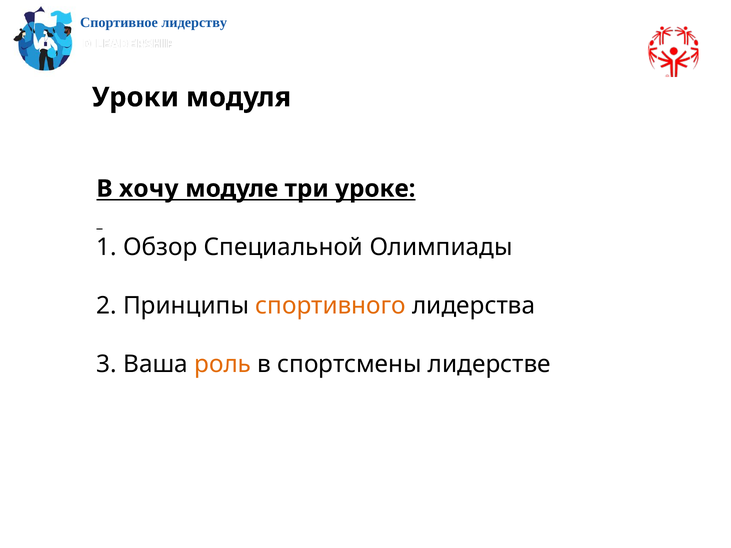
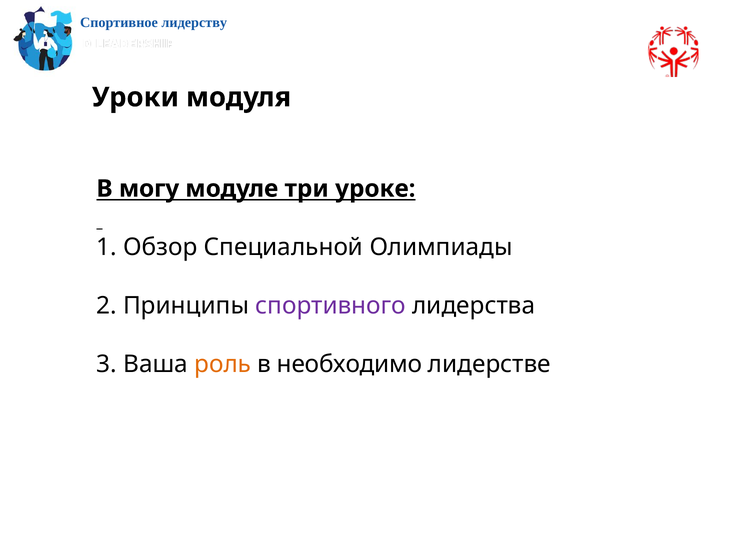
хочу: хочу -> могу
спортивного colour: orange -> purple
спортсмены: спортсмены -> необходимо
